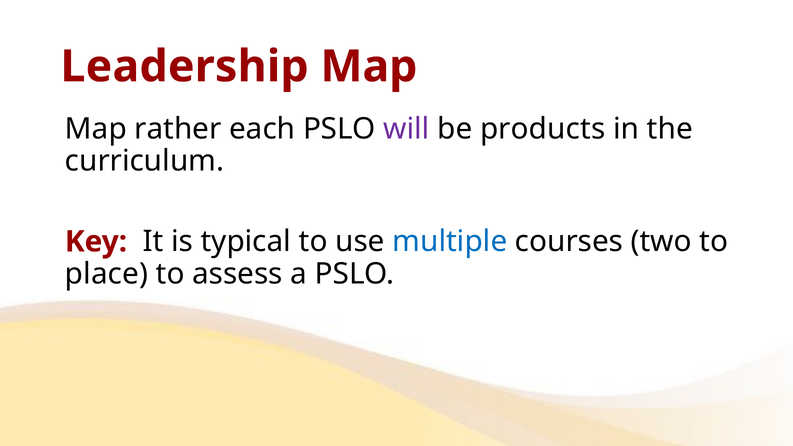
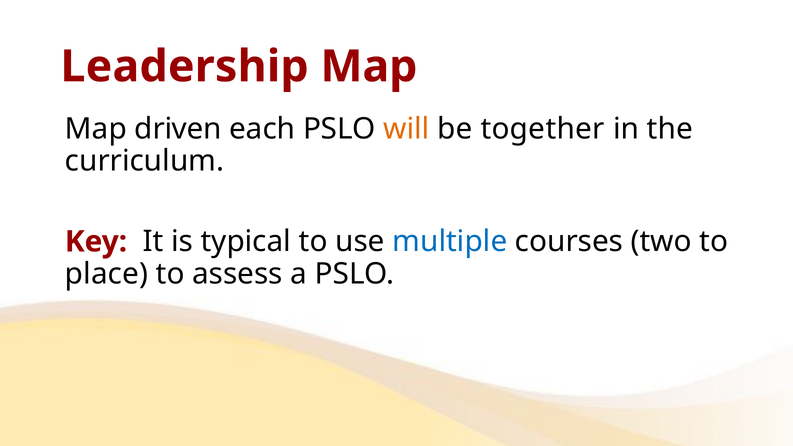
rather: rather -> driven
will colour: purple -> orange
products: products -> together
